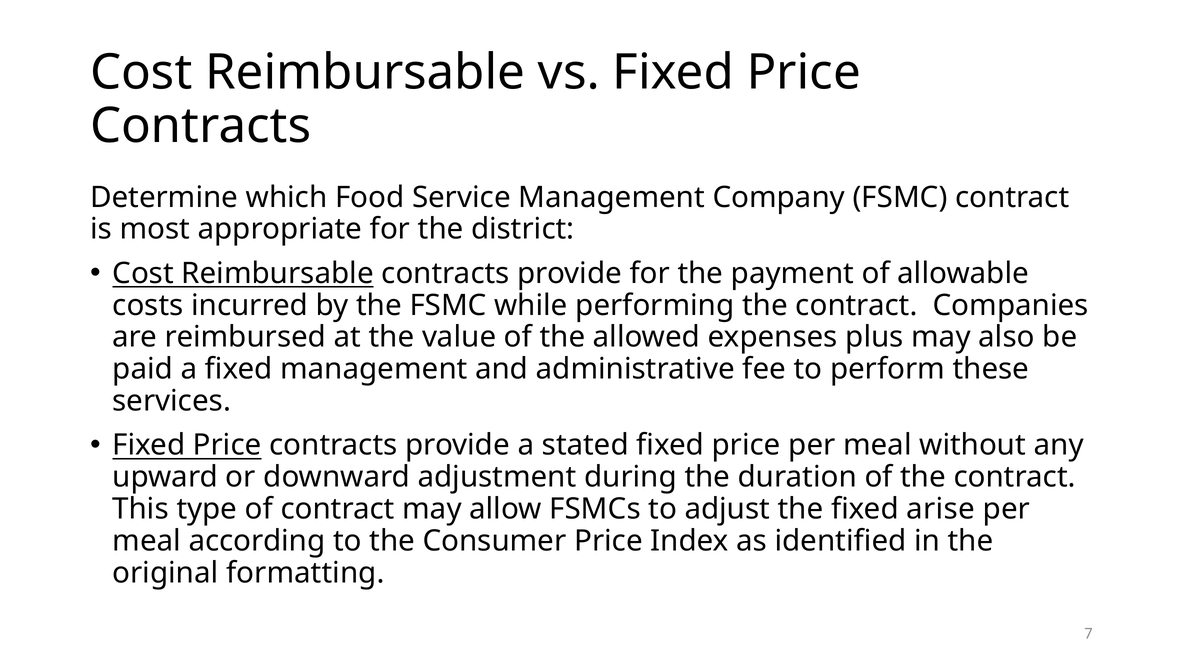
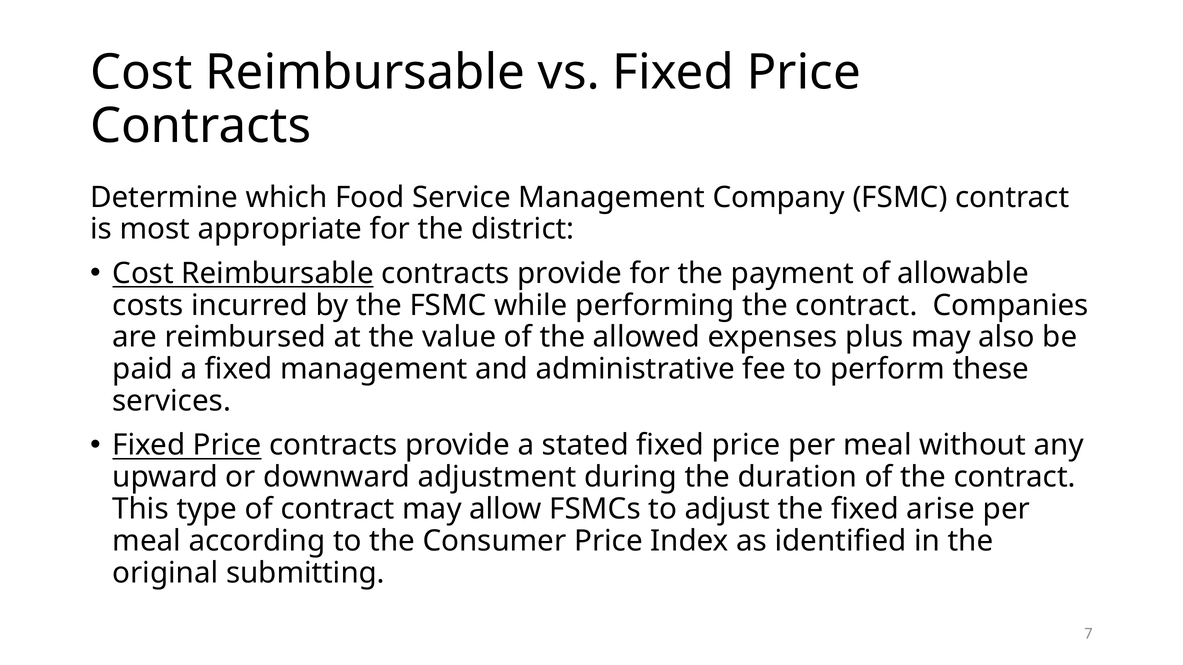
formatting: formatting -> submitting
